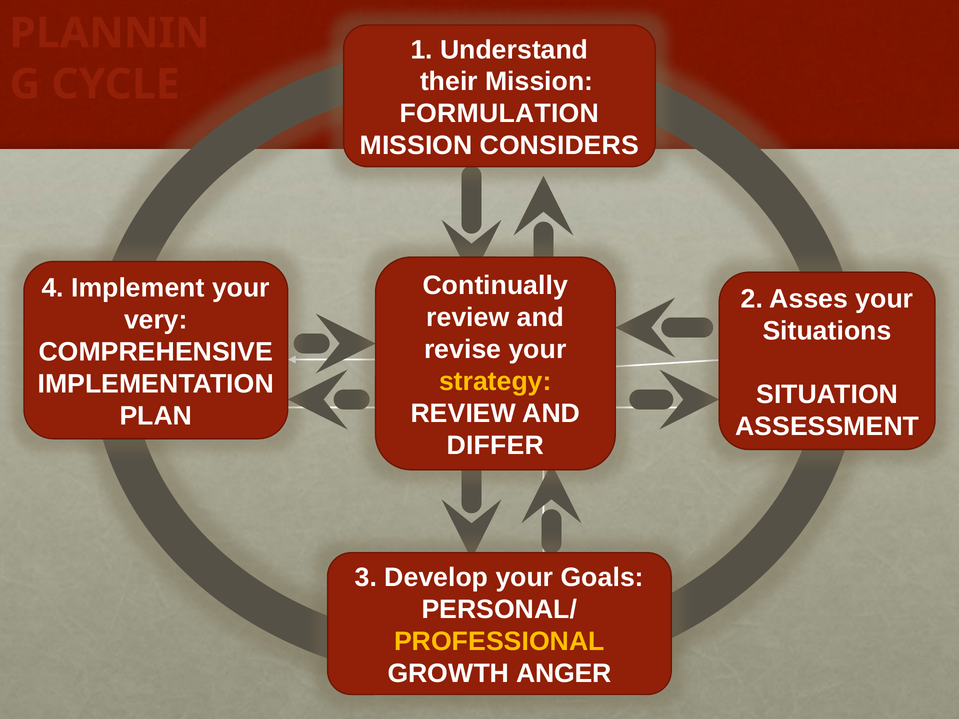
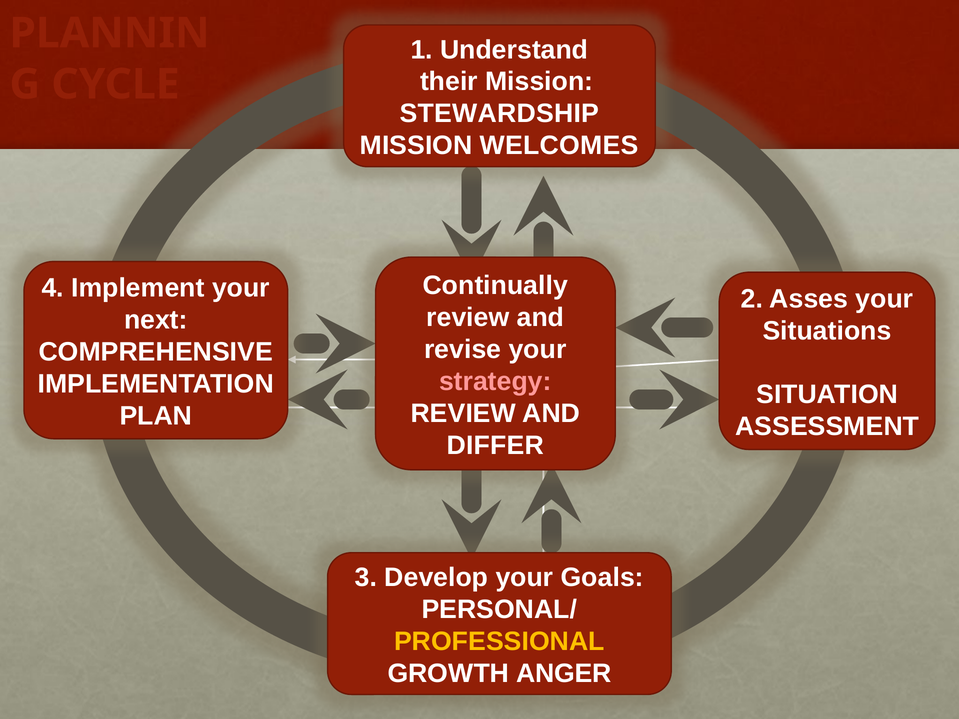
FORMULATION: FORMULATION -> STEWARDSHIP
CONSIDERS: CONSIDERS -> WELCOMES
very: very -> next
strategy colour: yellow -> pink
